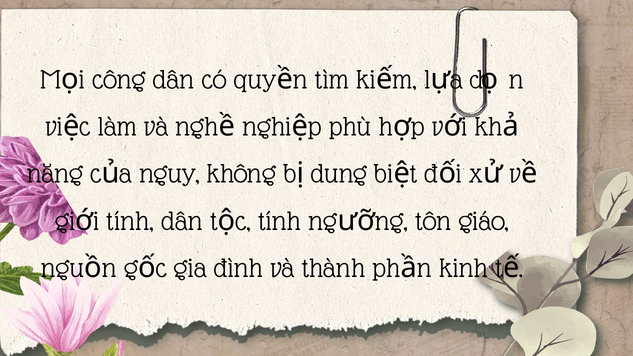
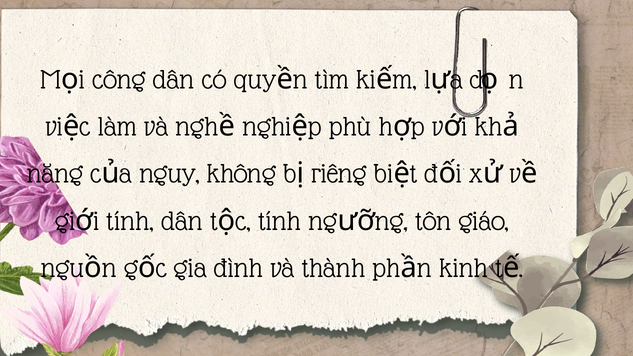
dung: dung -> riêng
